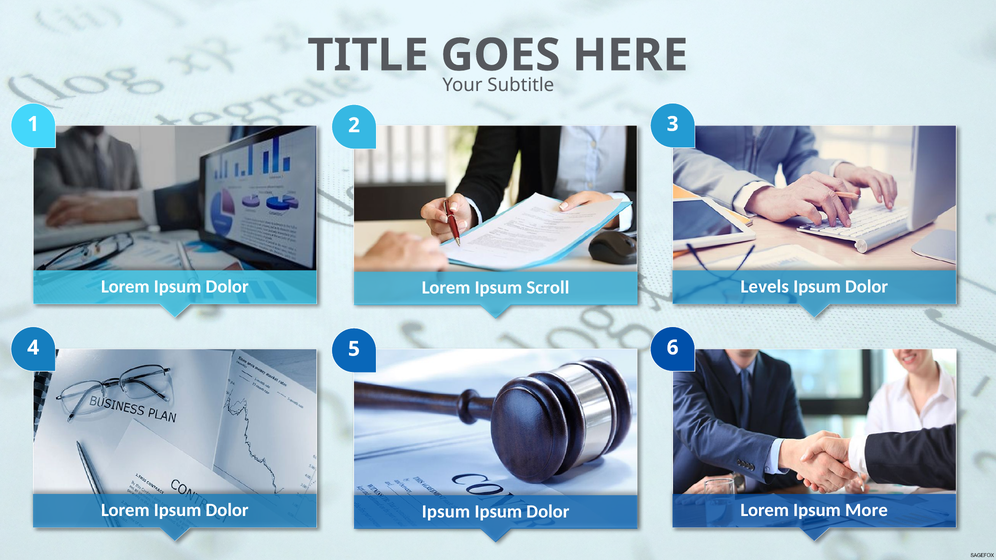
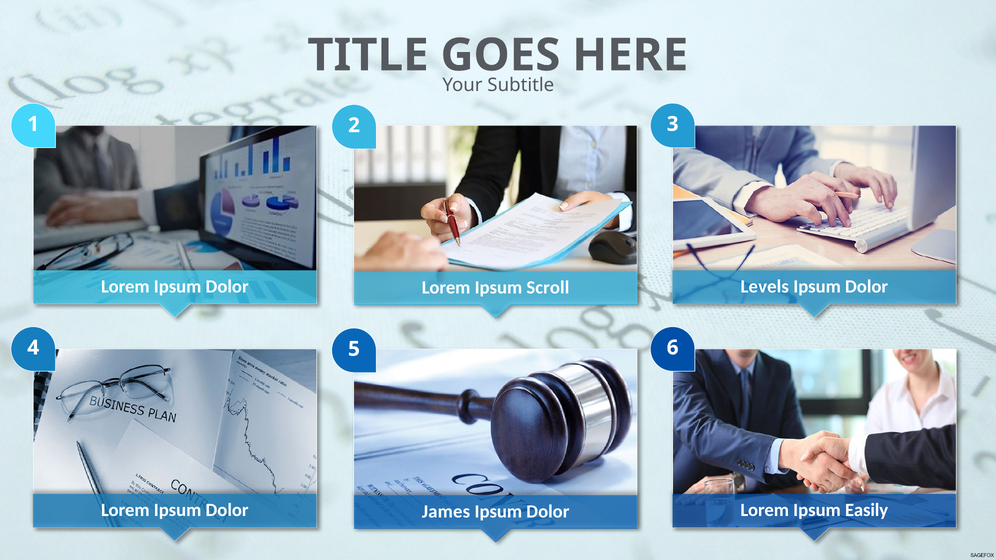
More: More -> Easily
Ipsum at (446, 512): Ipsum -> James
